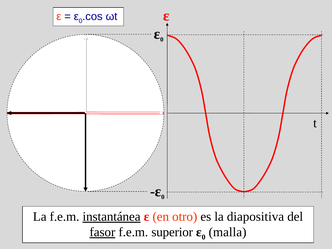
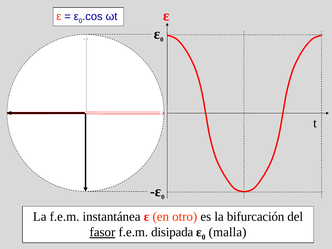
instantánea underline: present -> none
diapositiva: diapositiva -> bifurcación
superior: superior -> disipada
